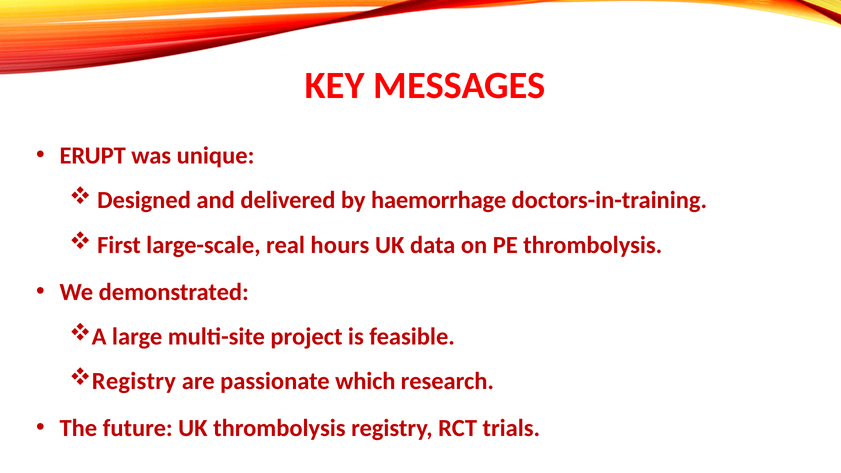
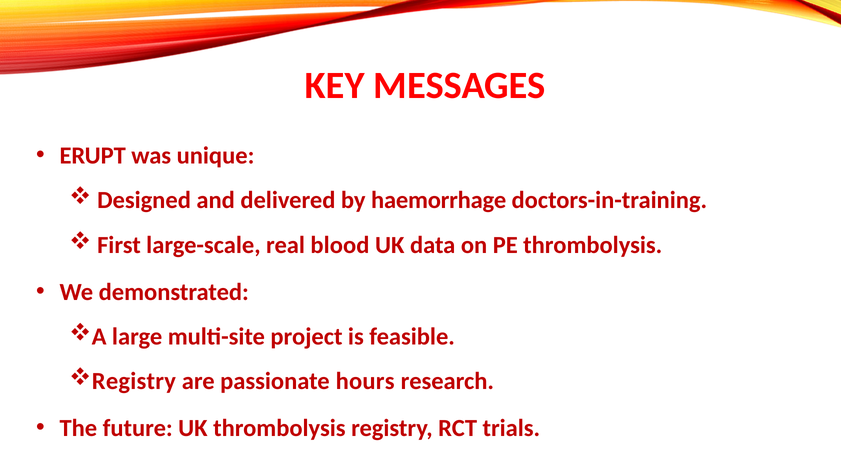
hours: hours -> blood
which: which -> hours
